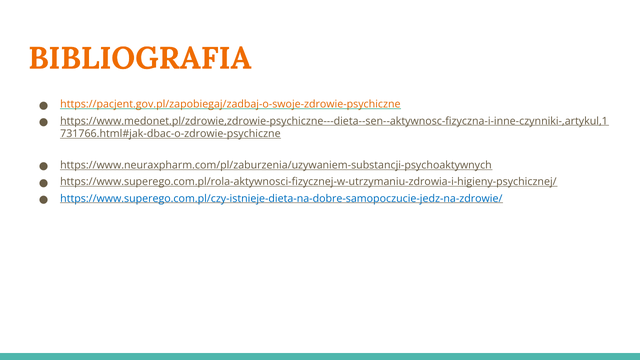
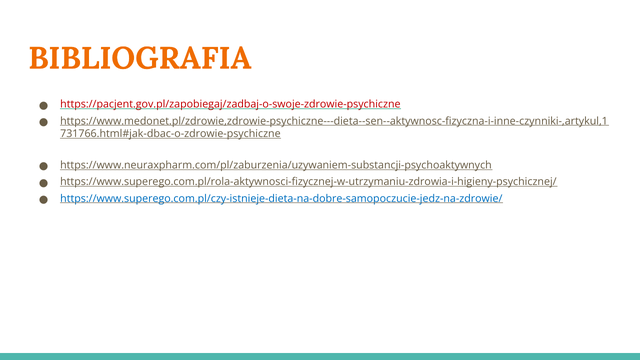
https://pacjent.gov.pl/zapobiegaj/zadbaj-o-swoje-zdrowie-psychiczne colour: orange -> red
